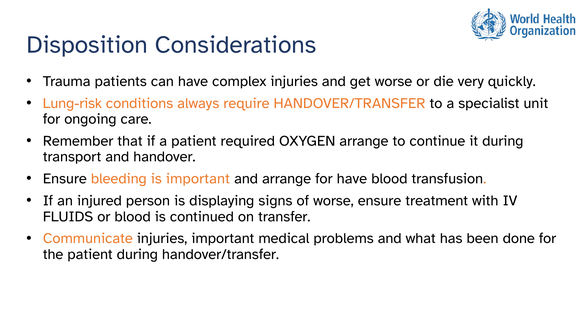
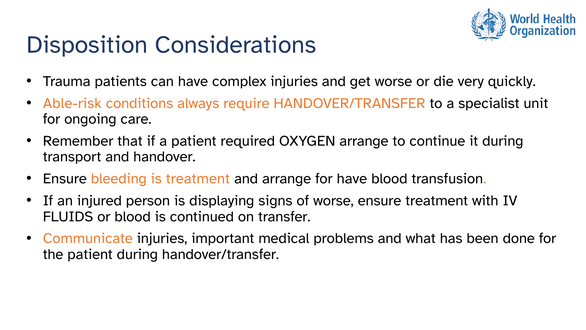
Lung-risk: Lung-risk -> Able-risk
is important: important -> treatment
